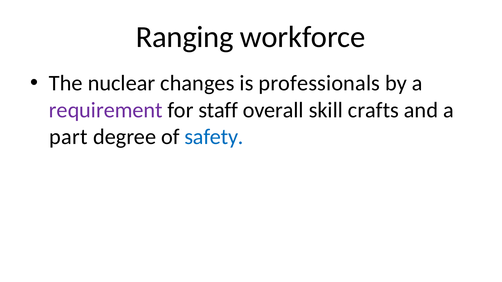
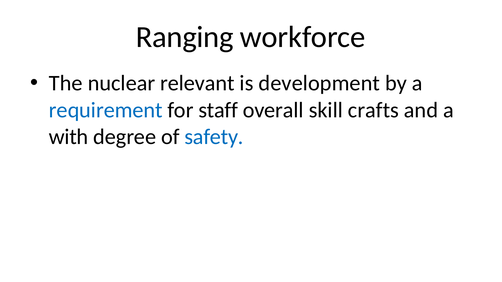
changes: changes -> relevant
professionals: professionals -> development
requirement colour: purple -> blue
part: part -> with
